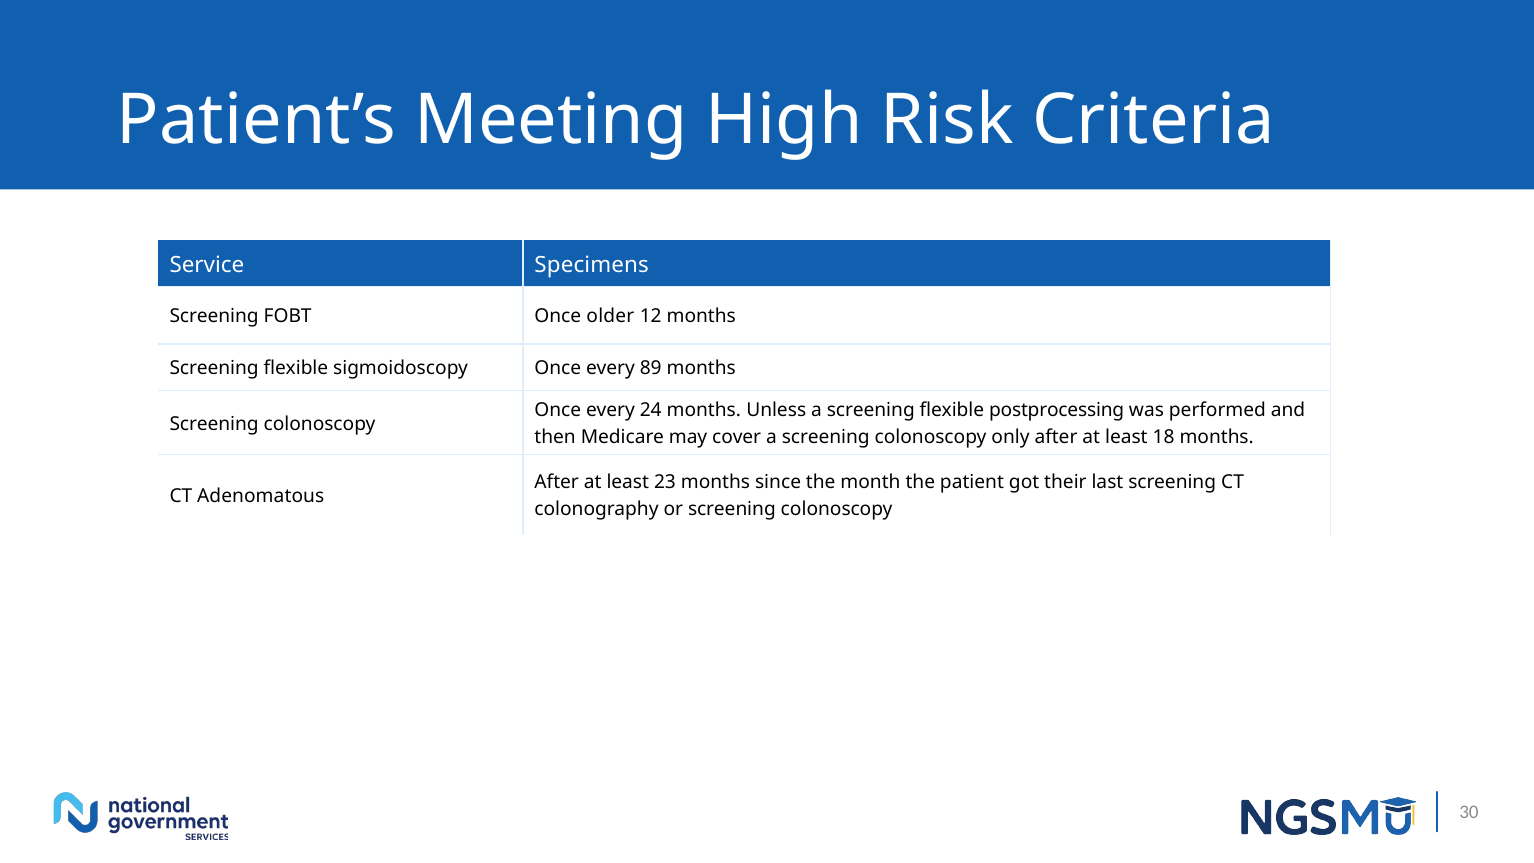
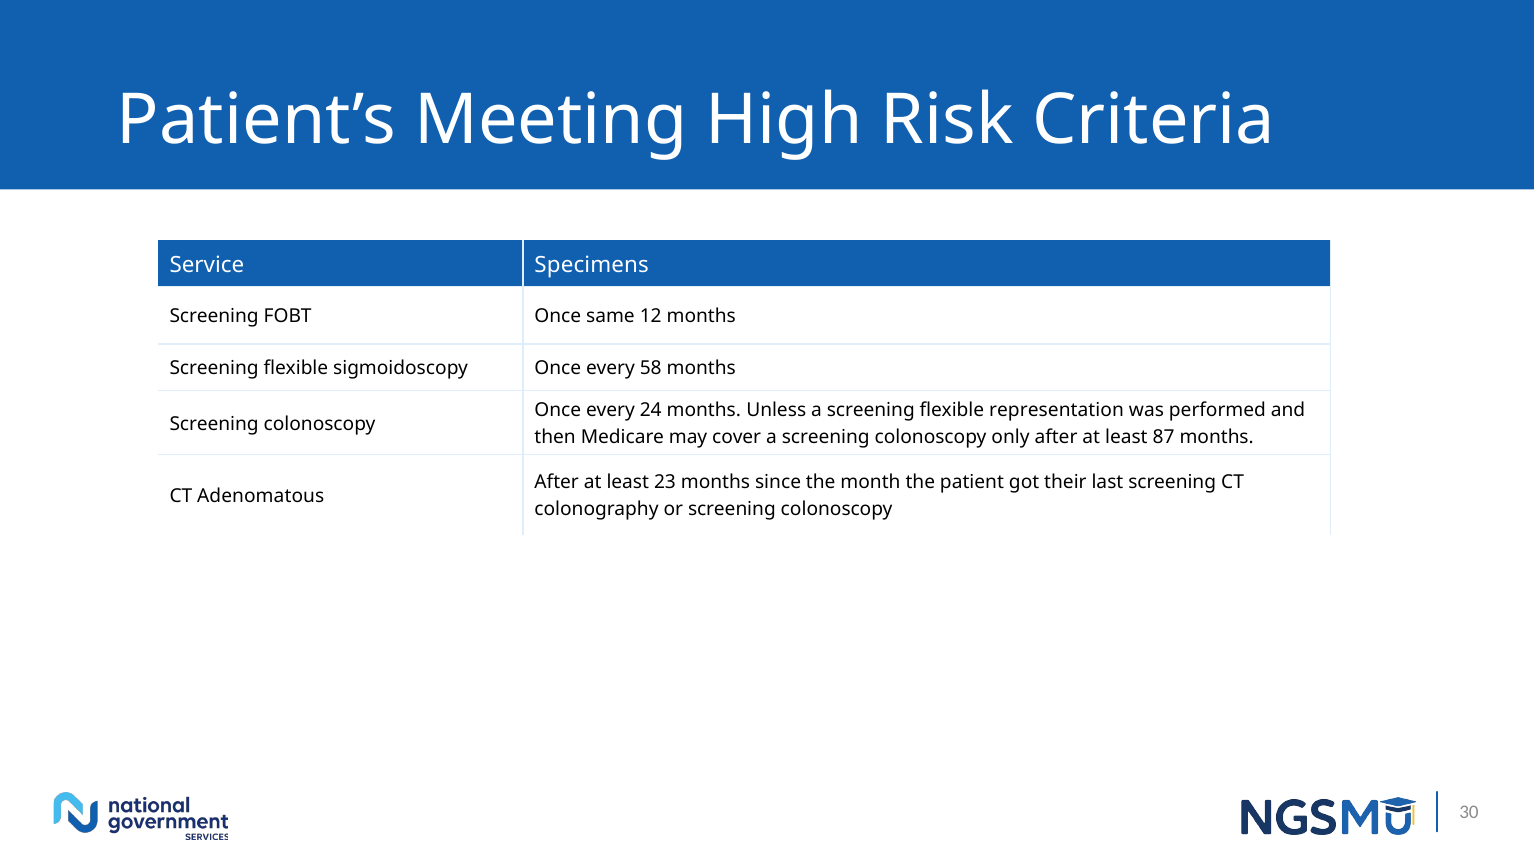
older: older -> same
89: 89 -> 58
postprocessing: postprocessing -> representation
18: 18 -> 87
